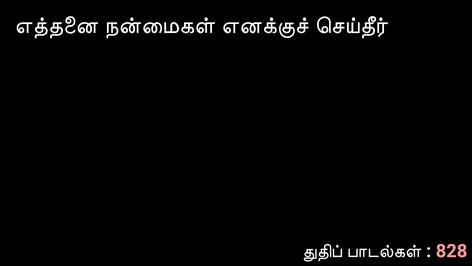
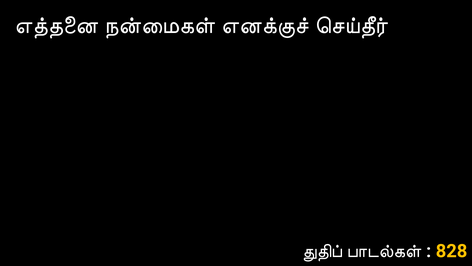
828 colour: pink -> yellow
